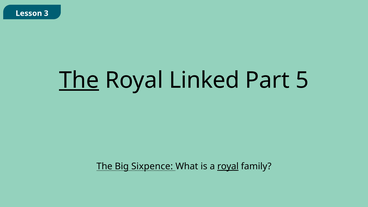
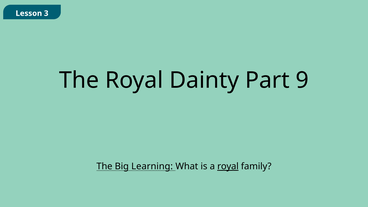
The at (79, 80) underline: present -> none
Linked: Linked -> Dainty
5: 5 -> 9
Sixpence: Sixpence -> Learning
